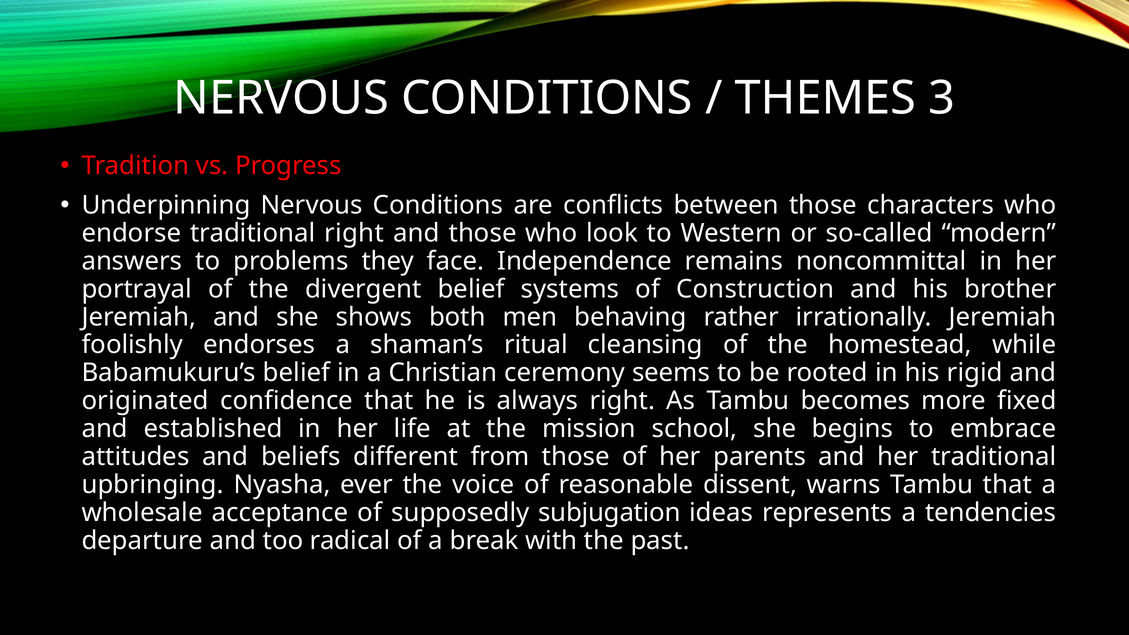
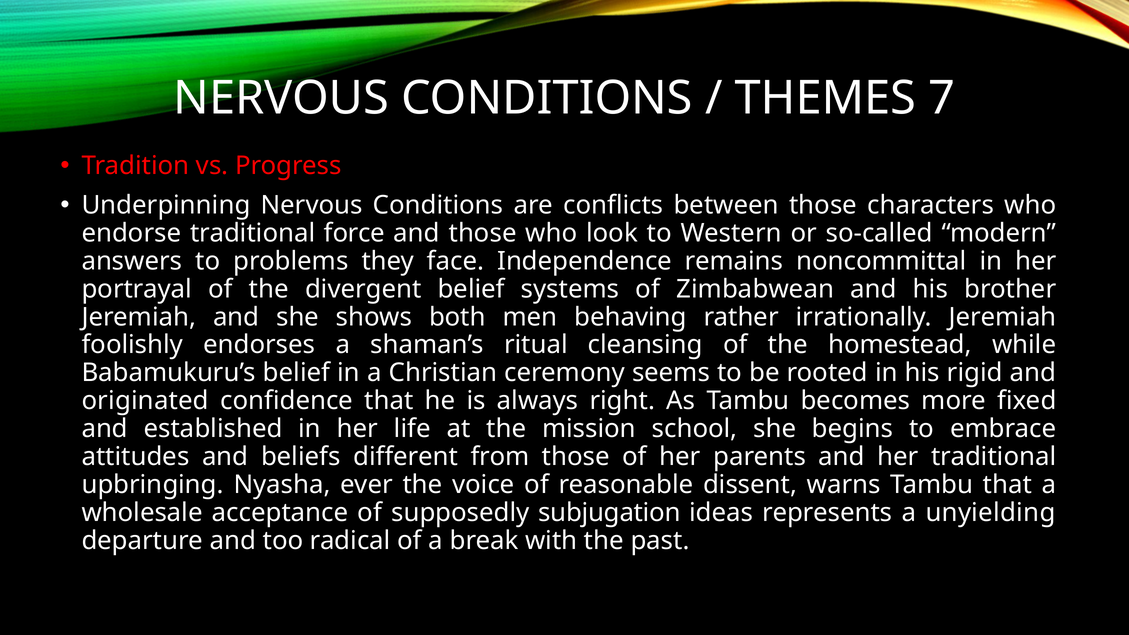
3: 3 -> 7
traditional right: right -> force
Construction: Construction -> Zimbabwean
tendencies: tendencies -> unyielding
